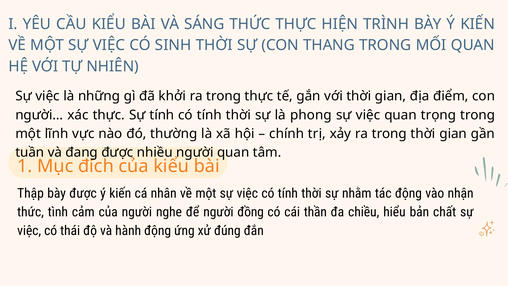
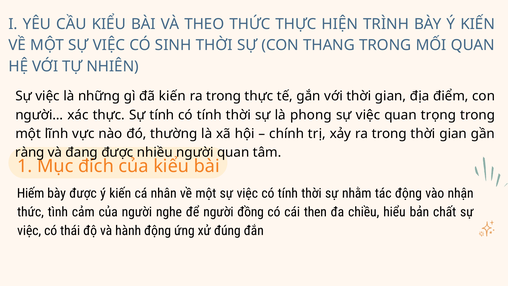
SÁNG: SÁNG -> THEO
đã khởi: khởi -> kiến
tuần: tuần -> ràng
Thập: Thập -> Hiếm
thần: thần -> then
